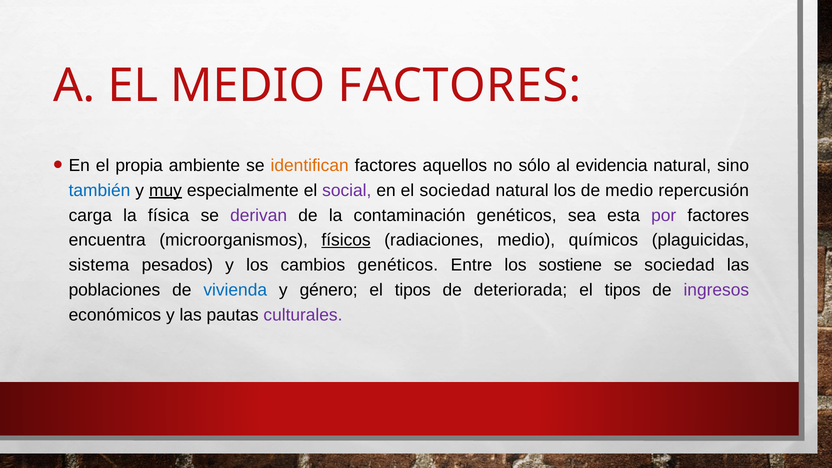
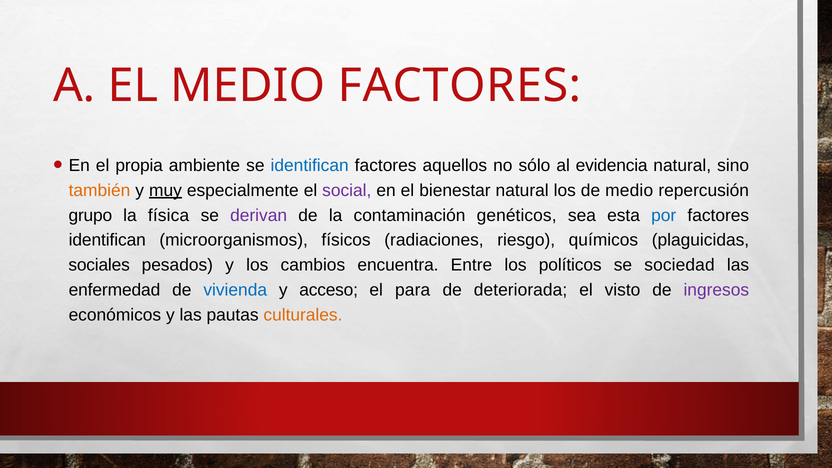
identifican at (310, 165) colour: orange -> blue
también colour: blue -> orange
el sociedad: sociedad -> bienestar
carga: carga -> grupo
por colour: purple -> blue
encuentra at (107, 240): encuentra -> identifican
físicos underline: present -> none
radiaciones medio: medio -> riesgo
sistema: sistema -> sociales
cambios genéticos: genéticos -> encuentra
sostiene: sostiene -> políticos
poblaciones: poblaciones -> enfermedad
género: género -> acceso
tipos at (413, 290): tipos -> para
tipos at (623, 290): tipos -> visto
culturales colour: purple -> orange
